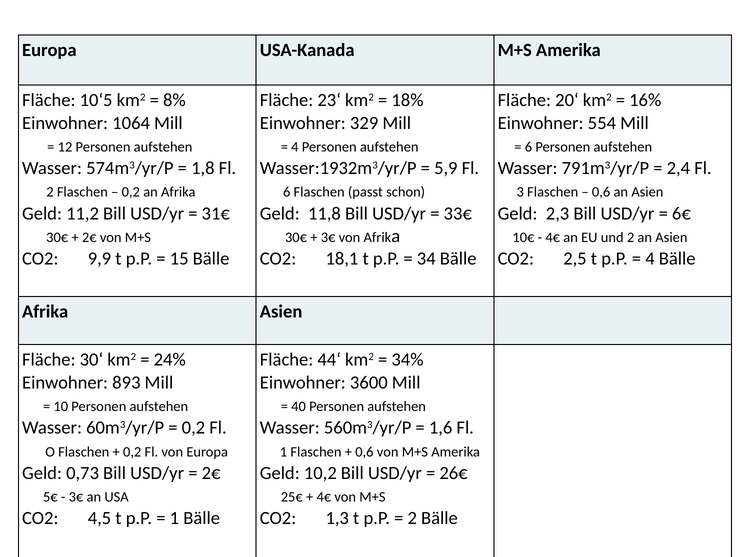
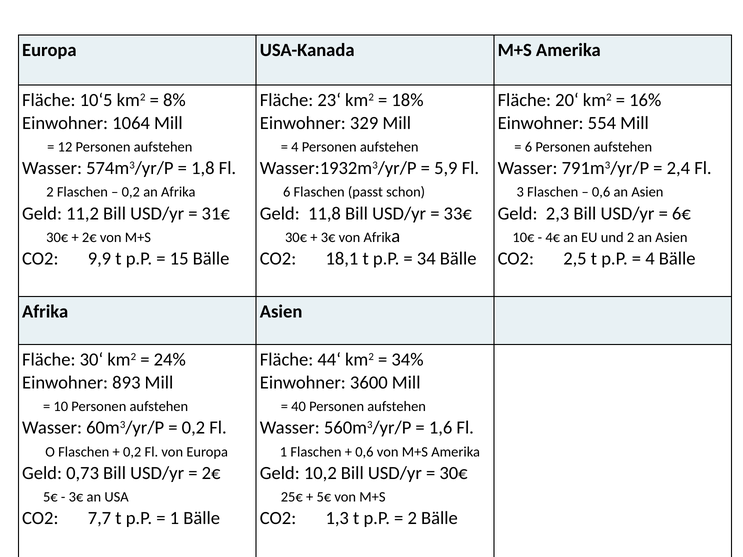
26€ at (453, 473): 26€ -> 30€
4€ at (324, 497): 4€ -> 5€
4,5: 4,5 -> 7,7
